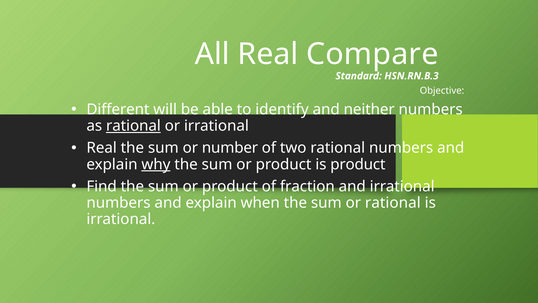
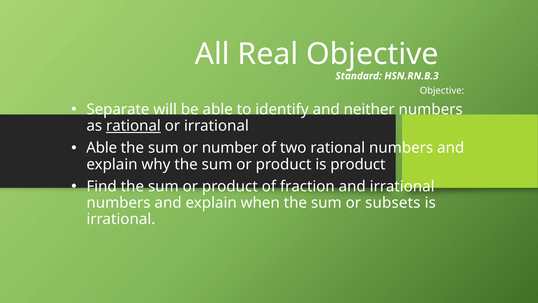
Real Compare: Compare -> Objective
Different: Different -> Separate
Real at (102, 148): Real -> Able
why underline: present -> none
or rational: rational -> subsets
